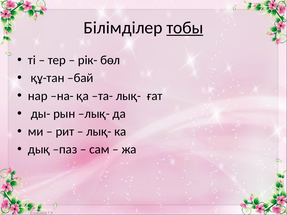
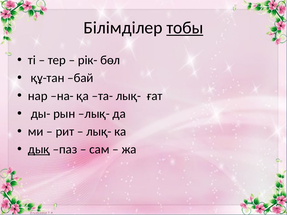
дық underline: none -> present
